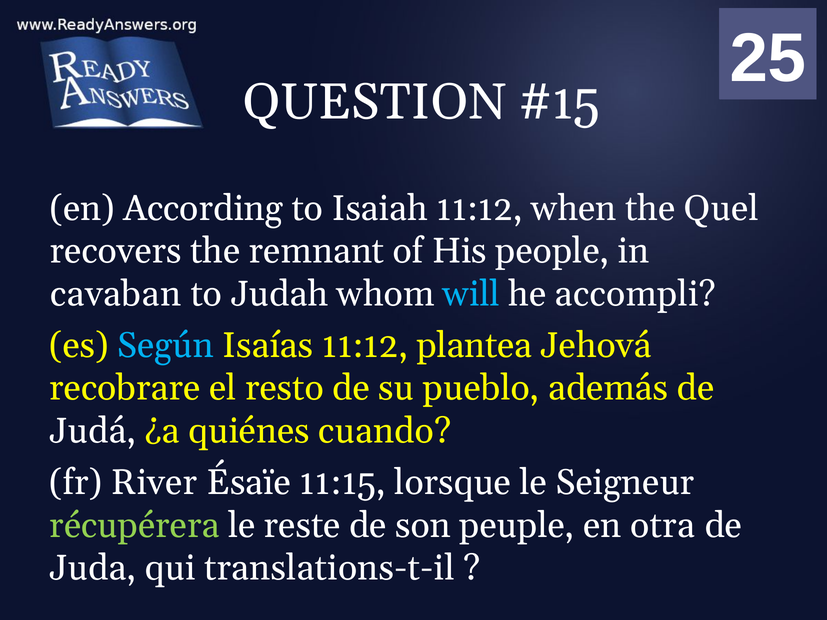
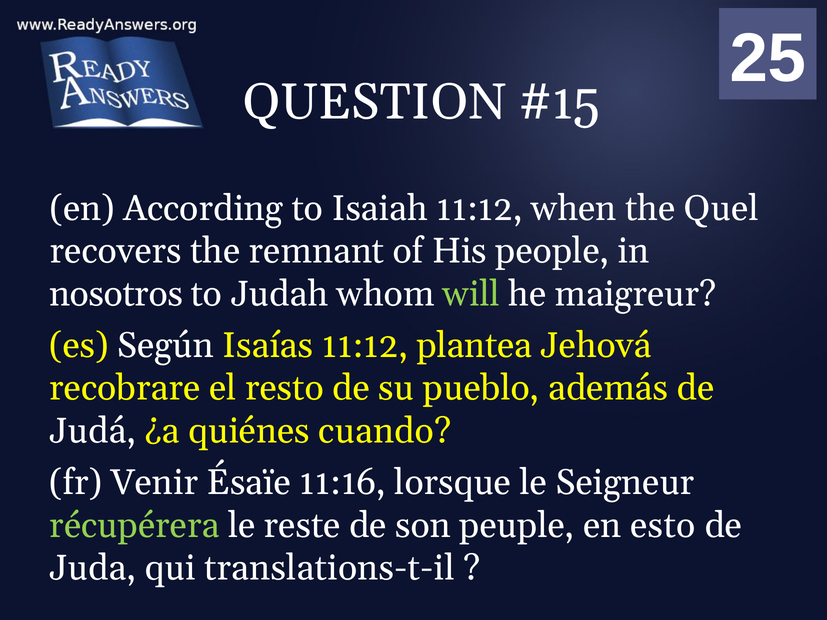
cavaban: cavaban -> nosotros
will colour: light blue -> light green
accompli: accompli -> maigreur
Según colour: light blue -> white
River: River -> Venir
11:15: 11:15 -> 11:16
otra: otra -> esto
